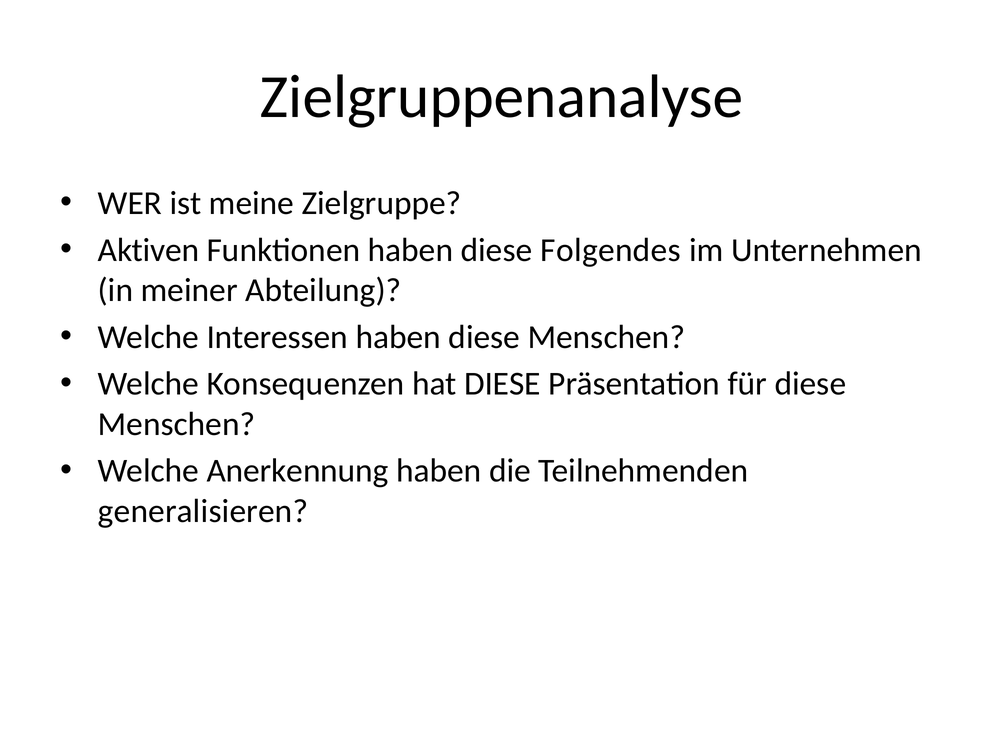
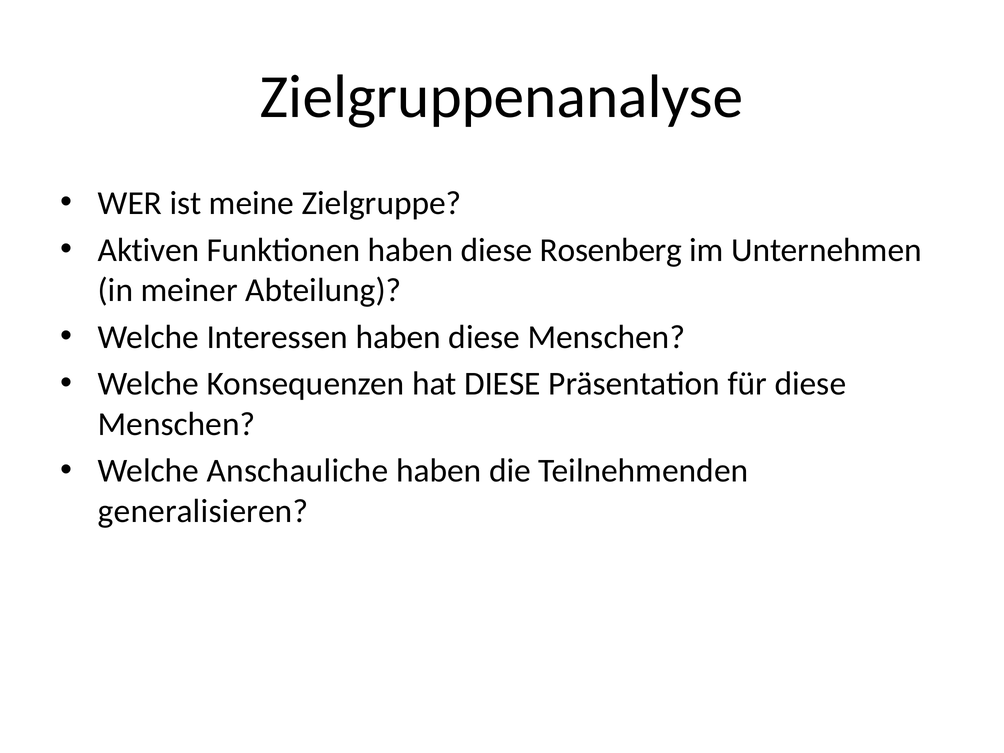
Folgendes: Folgendes -> Rosenberg
Anerkennung: Anerkennung -> Anschauliche
